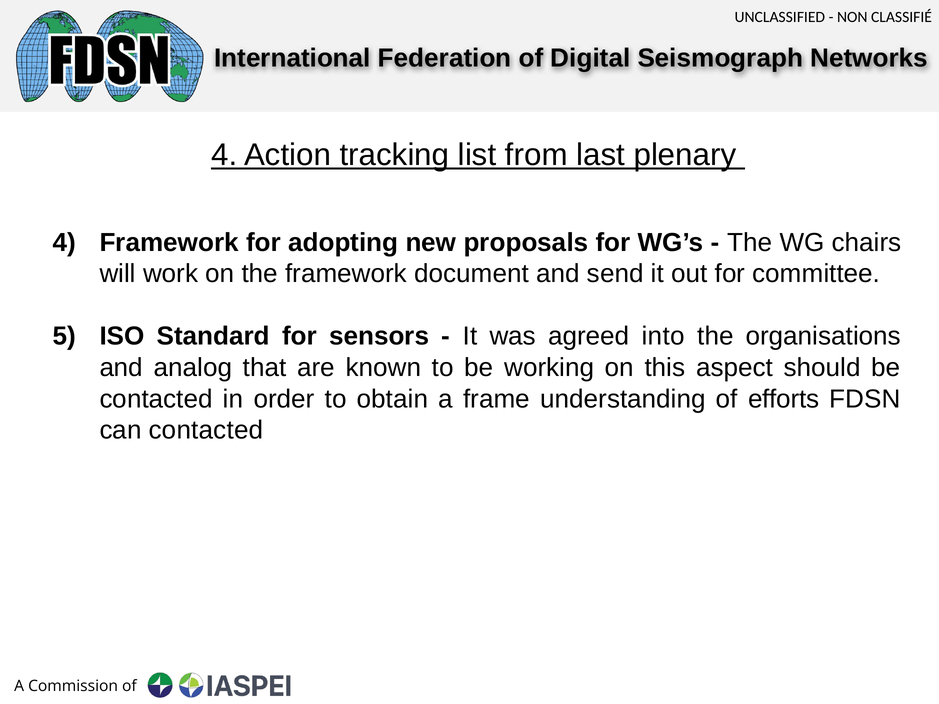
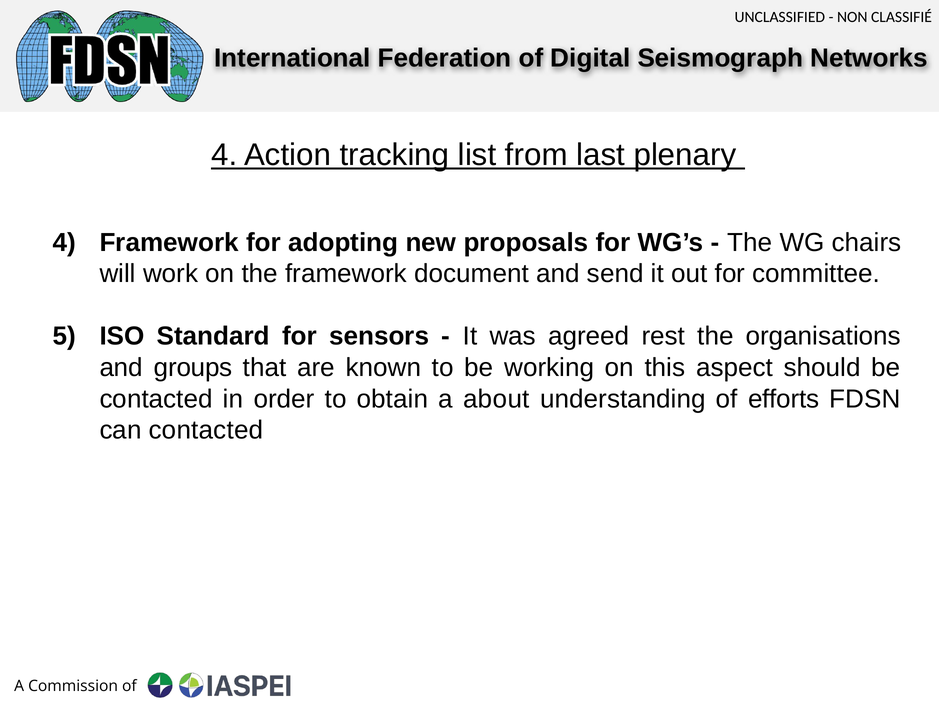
into: into -> rest
analog: analog -> groups
frame: frame -> about
